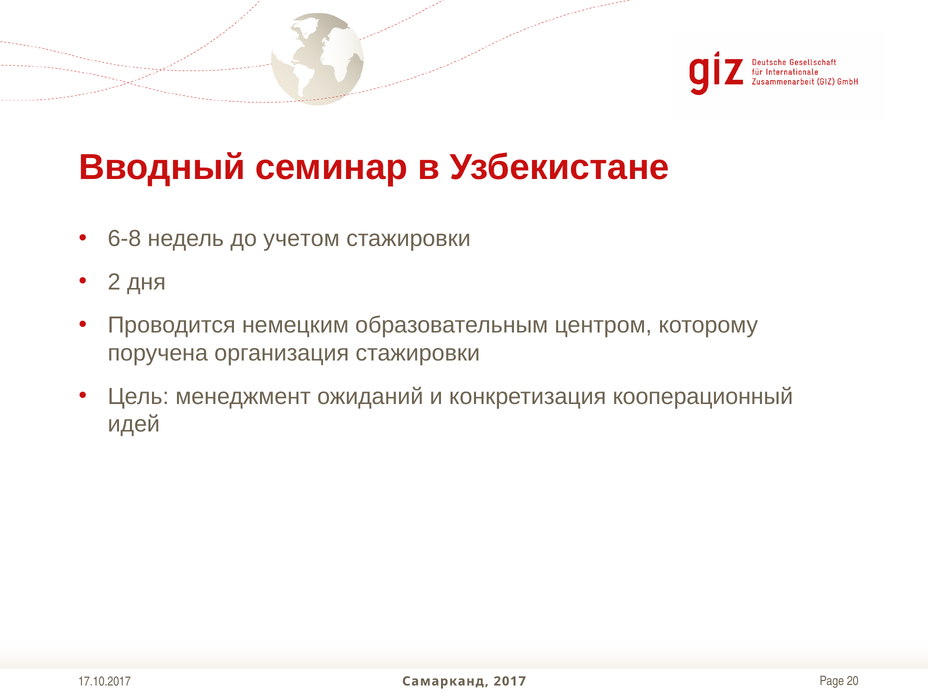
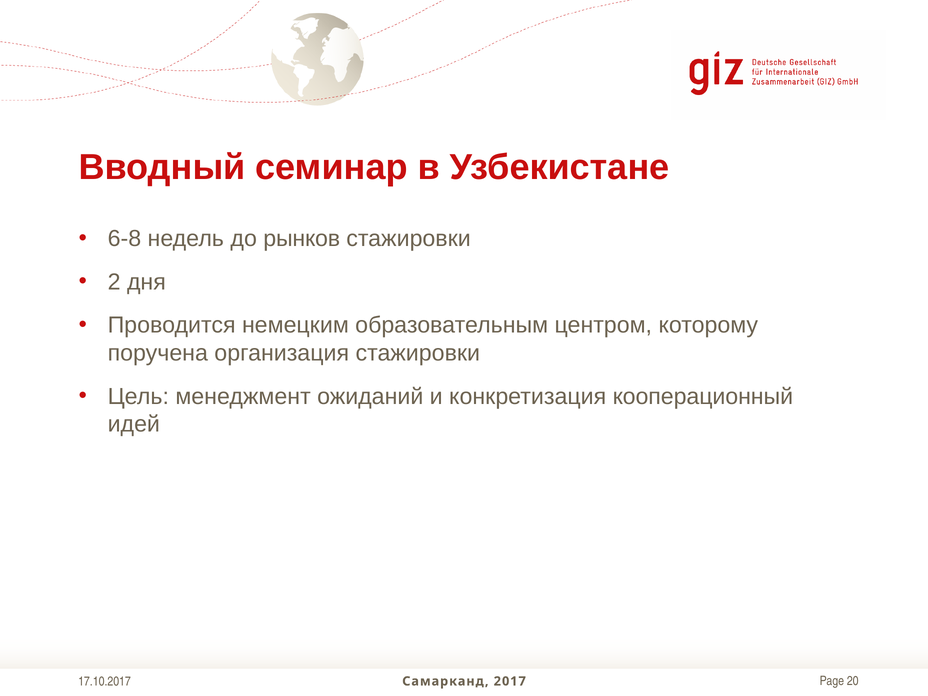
учетом: учетом -> рынков
